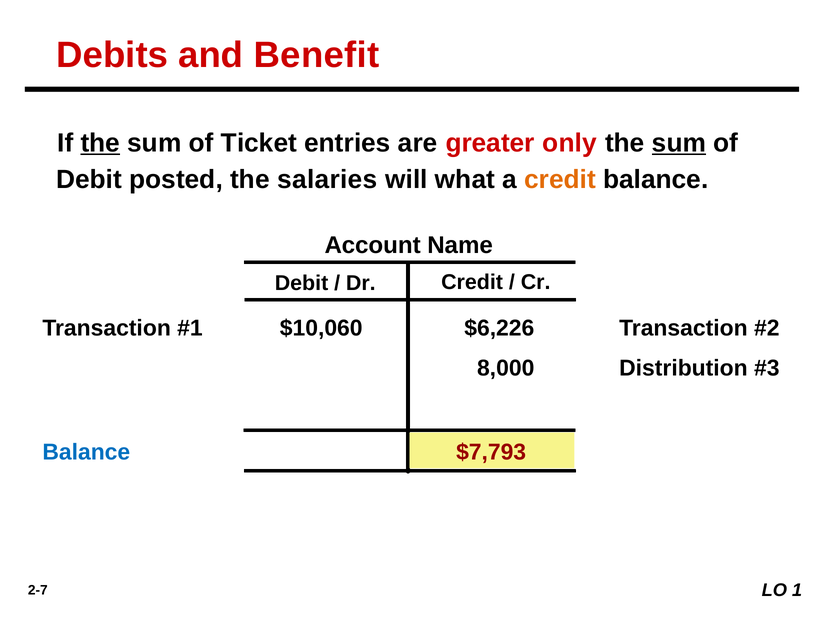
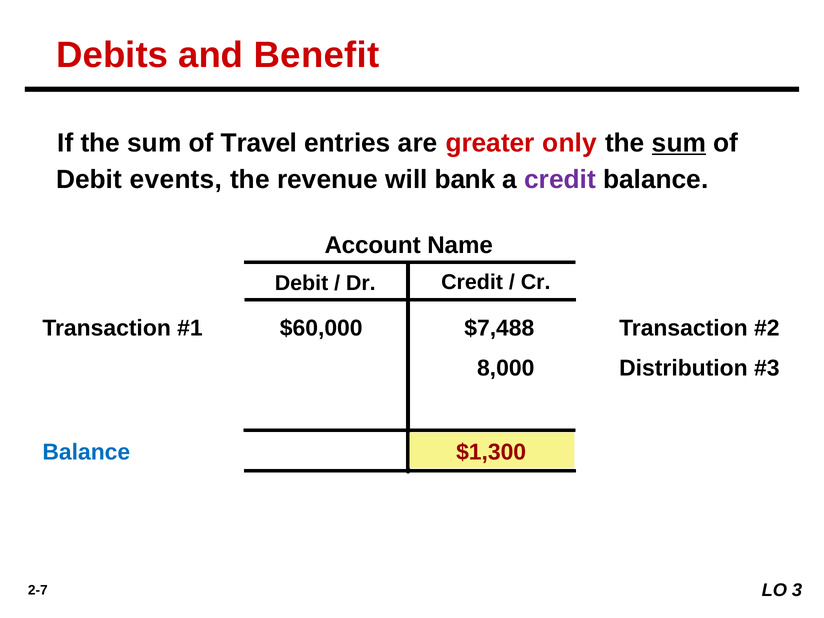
the at (100, 143) underline: present -> none
Ticket: Ticket -> Travel
posted: posted -> events
salaries: salaries -> revenue
what: what -> bank
credit at (560, 179) colour: orange -> purple
$10,060: $10,060 -> $60,000
$6,226: $6,226 -> $7,488
$7,793: $7,793 -> $1,300
1: 1 -> 3
